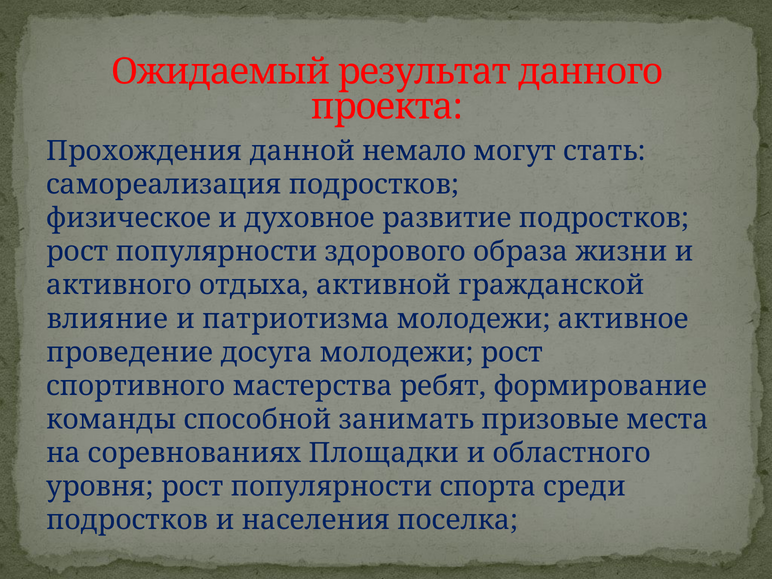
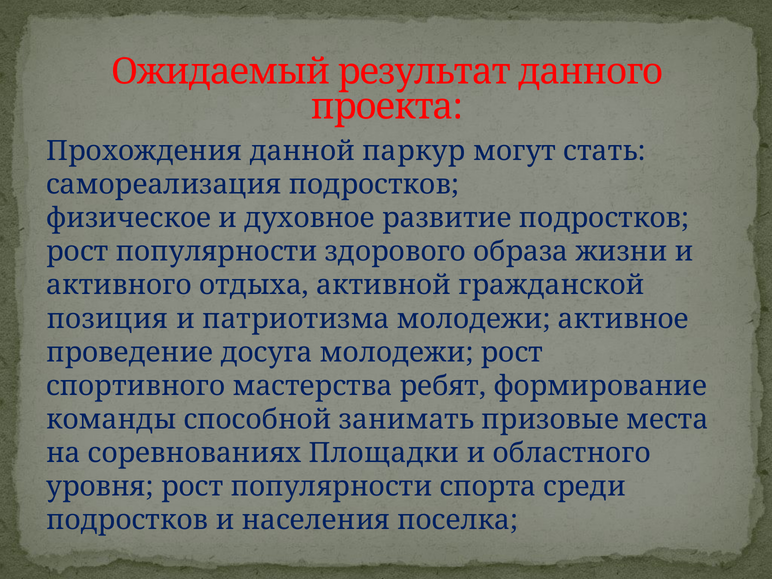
немало: немало -> паркур
влияние: влияние -> позиция
